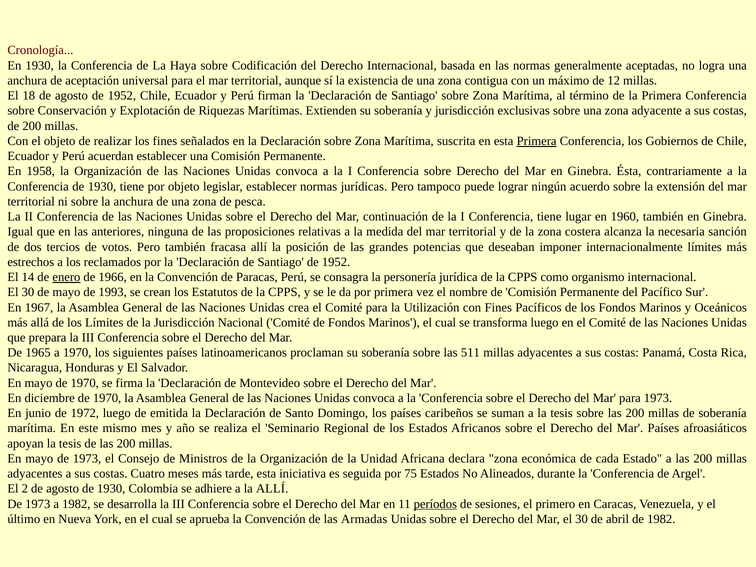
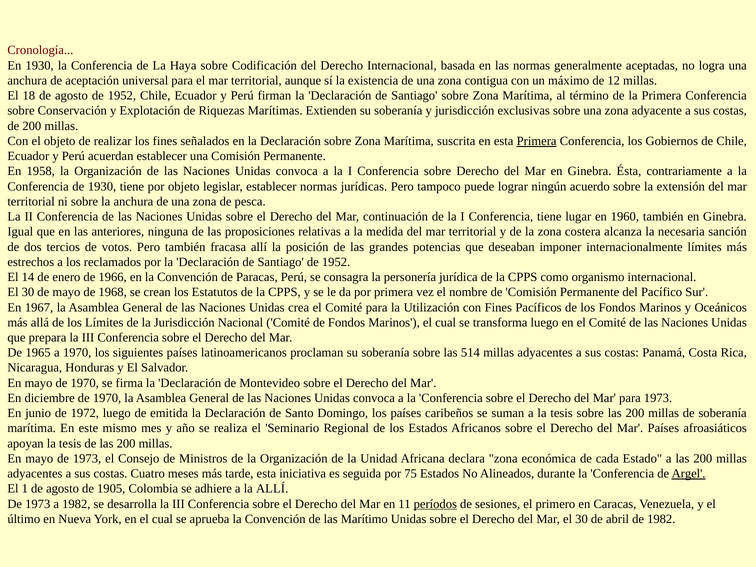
enero underline: present -> none
1993: 1993 -> 1968
511: 511 -> 514
Argel underline: none -> present
2: 2 -> 1
agosto de 1930: 1930 -> 1905
Armadas: Armadas -> Marítimo
